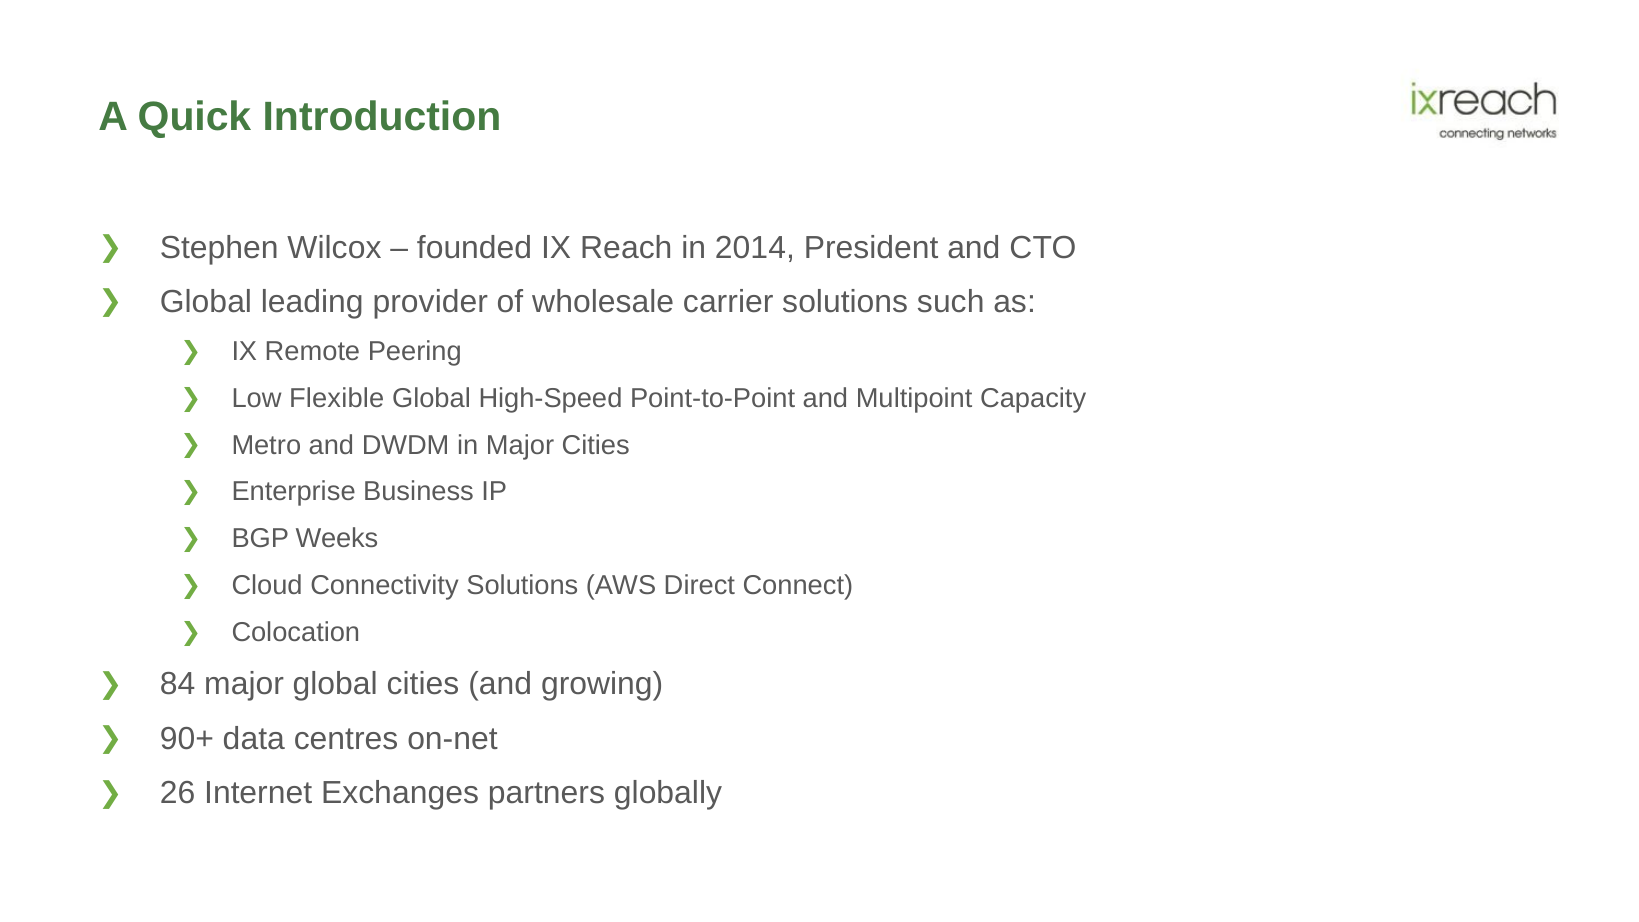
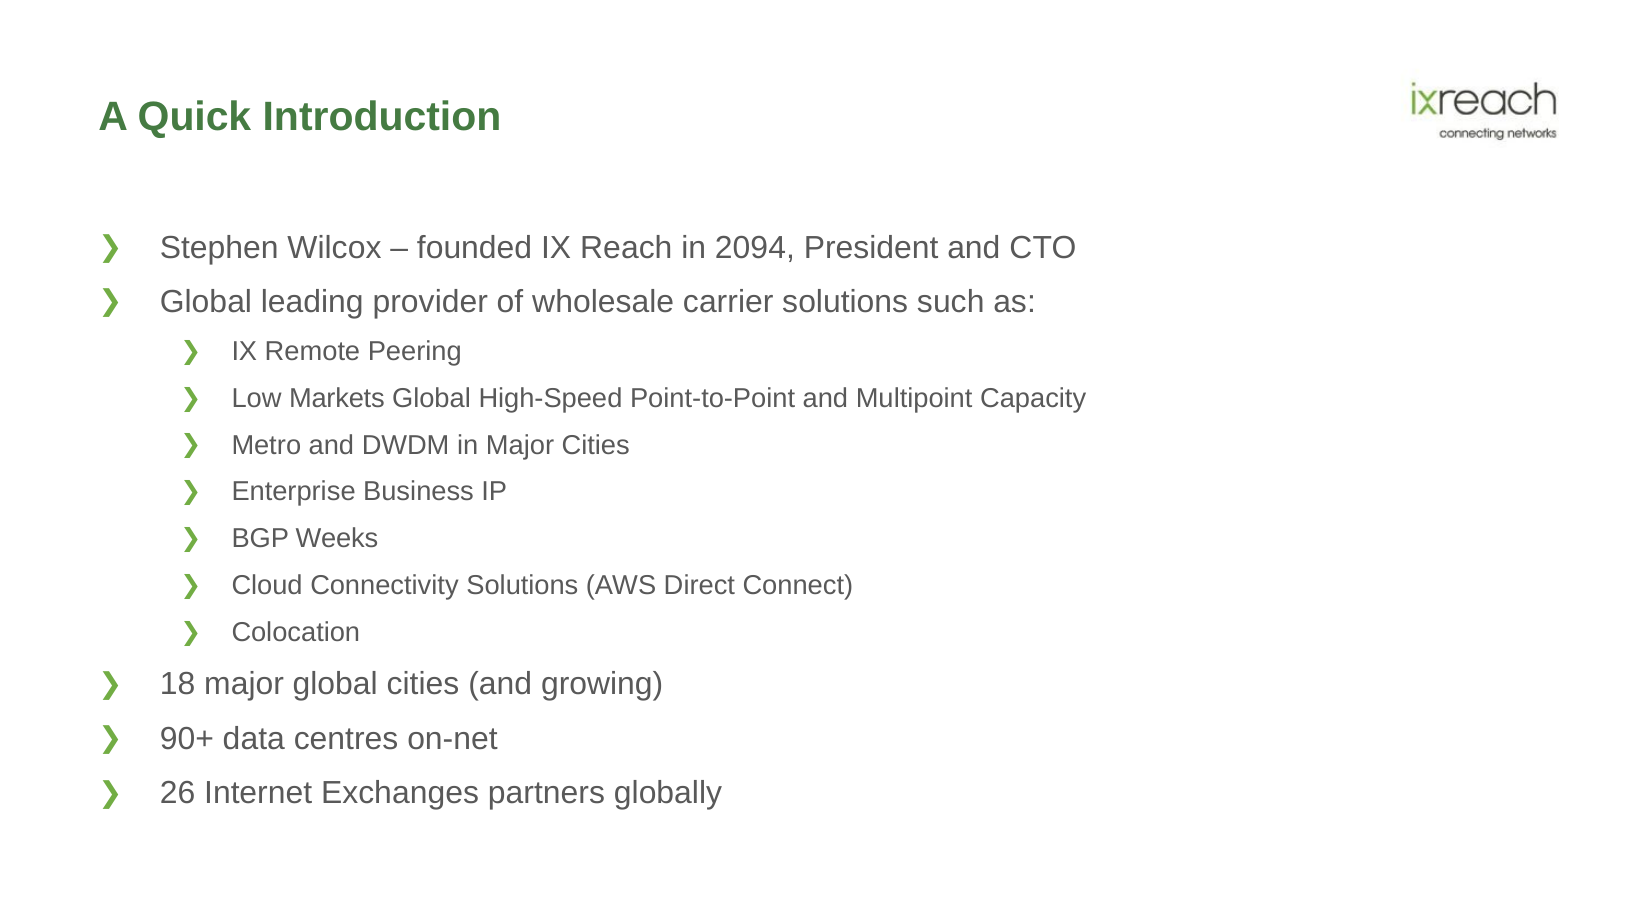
2014: 2014 -> 2094
Flexible: Flexible -> Markets
84: 84 -> 18
